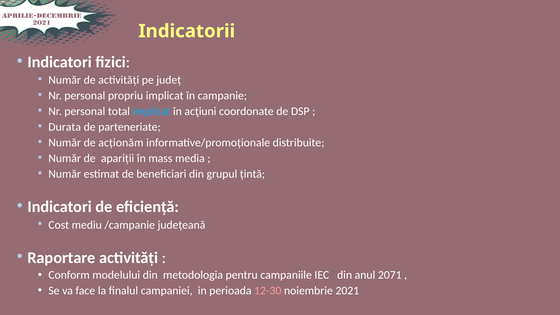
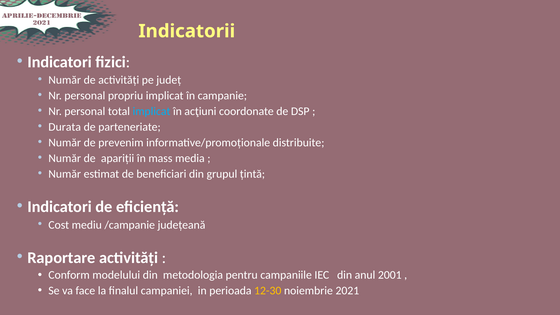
acționăm: acționăm -> prevenim
2071: 2071 -> 2001
12-30 colour: pink -> yellow
